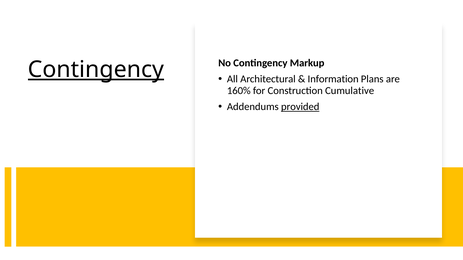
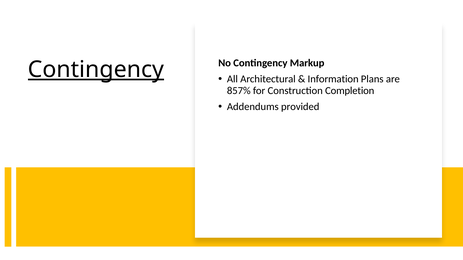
160%: 160% -> 857%
Cumulative: Cumulative -> Completion
provided underline: present -> none
